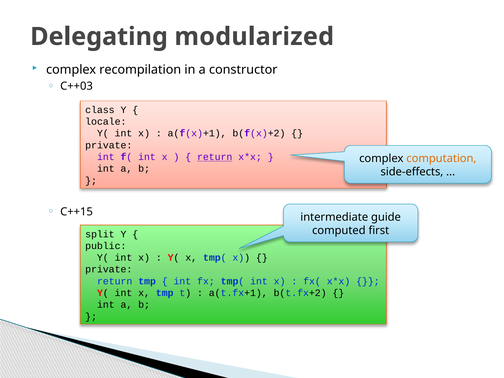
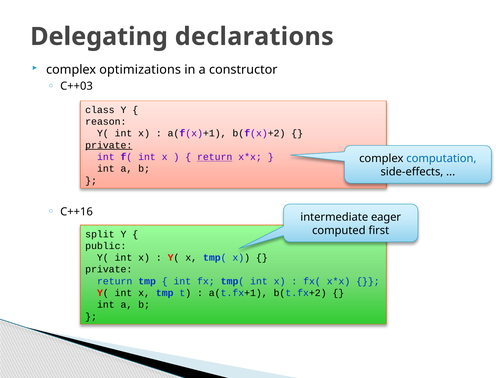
modularized: modularized -> declarations
recompilation: recompilation -> optimizations
locale: locale -> reason
private at (109, 145) underline: none -> present
computation colour: orange -> blue
C++15: C++15 -> C++16
guide: guide -> eager
